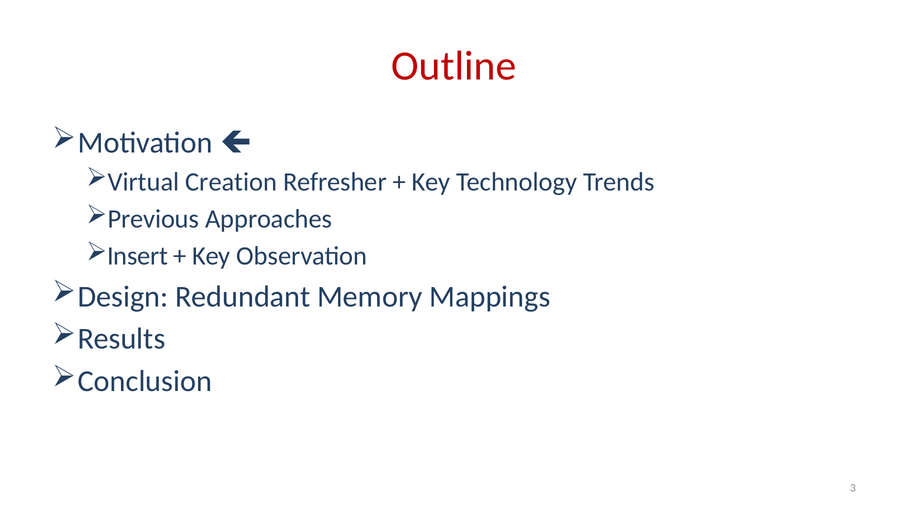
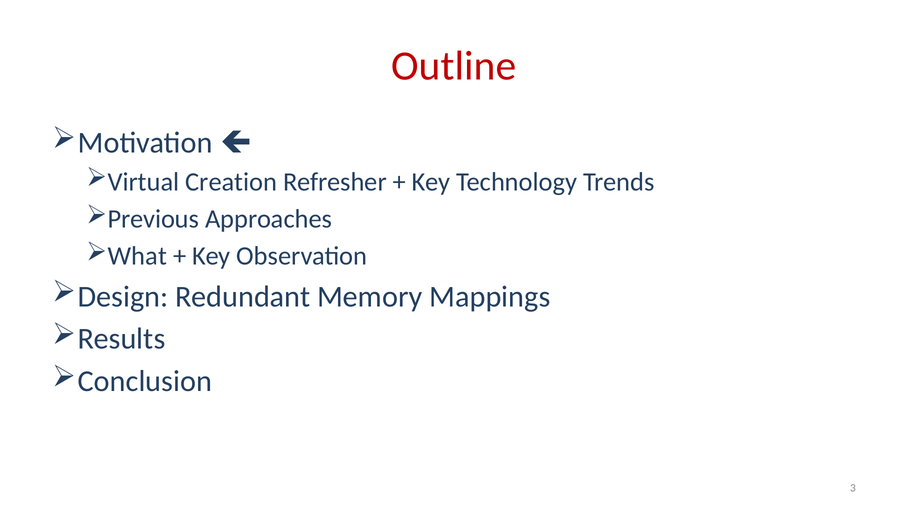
Insert: Insert -> What
